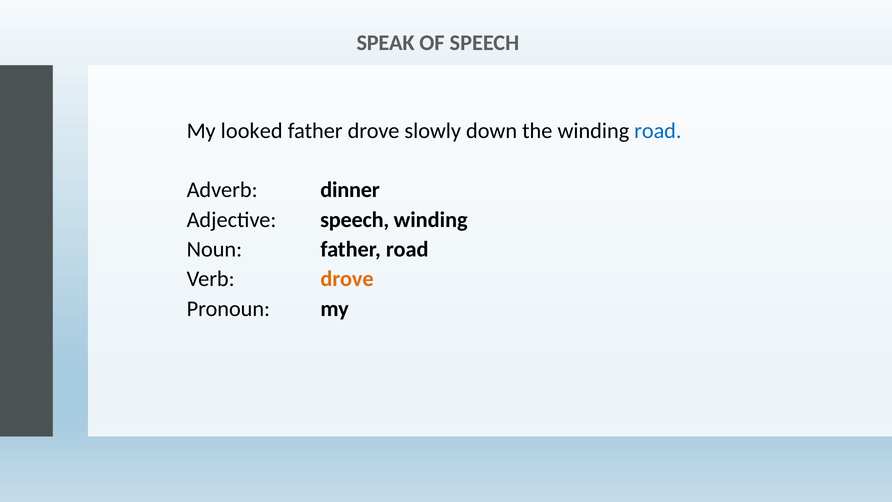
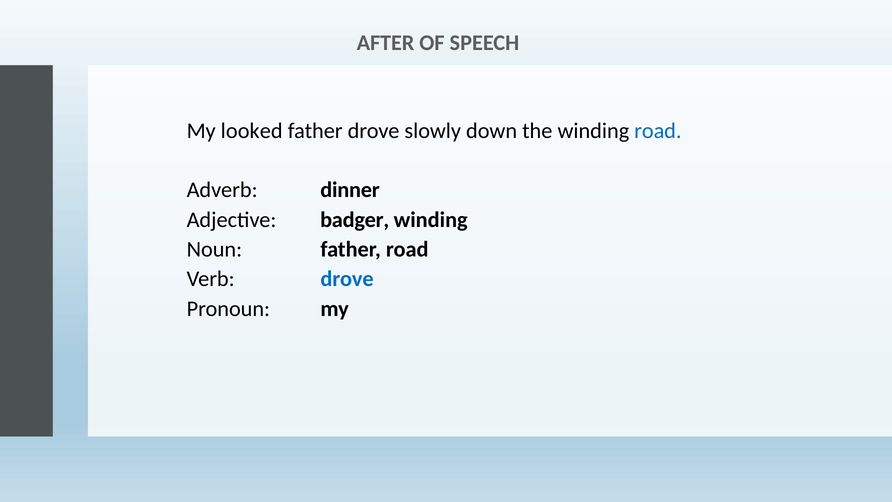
SPEAK: SPEAK -> AFTER
Adjective speech: speech -> badger
drove at (347, 279) colour: orange -> blue
